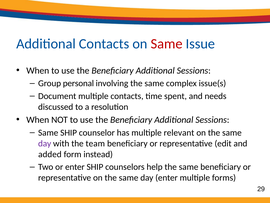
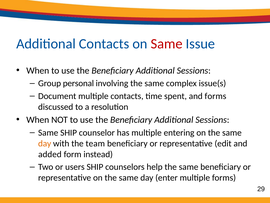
and needs: needs -> forms
relevant: relevant -> entering
day at (45, 143) colour: purple -> orange
or enter: enter -> users
